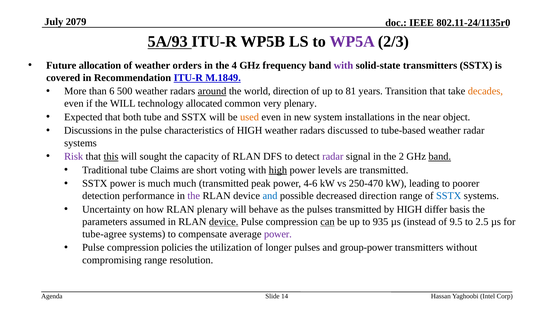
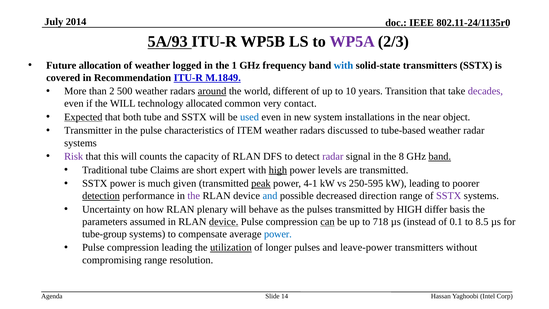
2079: 2079 -> 2014
orders: orders -> logged
4: 4 -> 1
with at (344, 65) colour: purple -> blue
6: 6 -> 2
world direction: direction -> different
81: 81 -> 10
decades colour: orange -> purple
very plenary: plenary -> contact
Expected underline: none -> present
used colour: orange -> blue
Discussions: Discussions -> Transmitter
of HIGH: HIGH -> ITEM
this underline: present -> none
sought: sought -> counts
2: 2 -> 8
voting: voting -> expert
much much: much -> given
peak underline: none -> present
4-6: 4-6 -> 4-1
250-470: 250-470 -> 250-595
detection underline: none -> present
SSTX at (449, 196) colour: blue -> purple
935: 935 -> 718
9.5: 9.5 -> 0.1
2.5: 2.5 -> 8.5
tube-agree: tube-agree -> tube-group
power at (278, 234) colour: purple -> blue
compression policies: policies -> leading
utilization underline: none -> present
group-power: group-power -> leave-power
